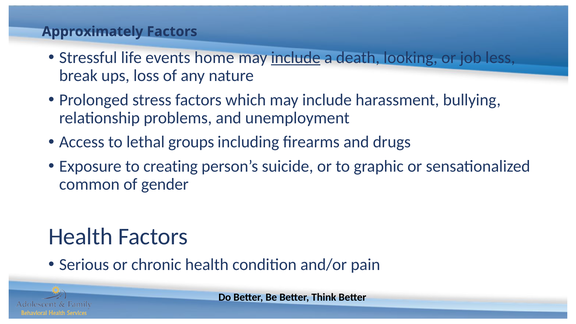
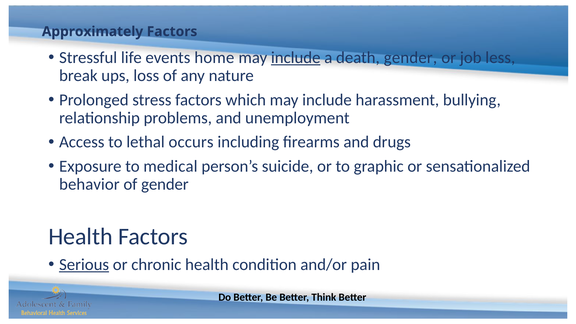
death looking: looking -> gender
groups: groups -> occurs
creating: creating -> medical
common: common -> behavior
Serious underline: none -> present
